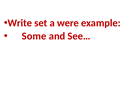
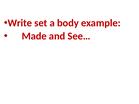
were: were -> body
Some: Some -> Made
